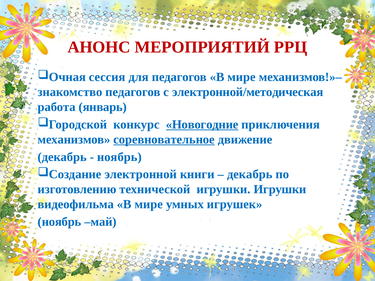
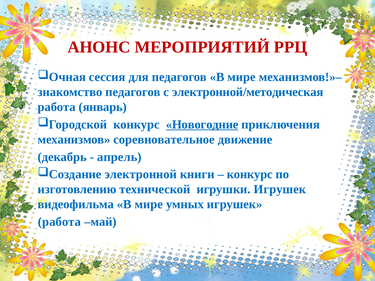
соревновательное underline: present -> none
ноябрь at (119, 157): ноябрь -> апрель
декабрь at (250, 175): декабрь -> конкурс
игрушки Игрушки: Игрушки -> Игрушек
ноябрь at (60, 222): ноябрь -> работа
